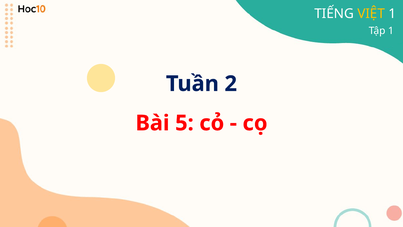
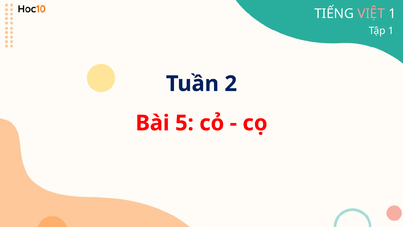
VIỆT colour: yellow -> pink
